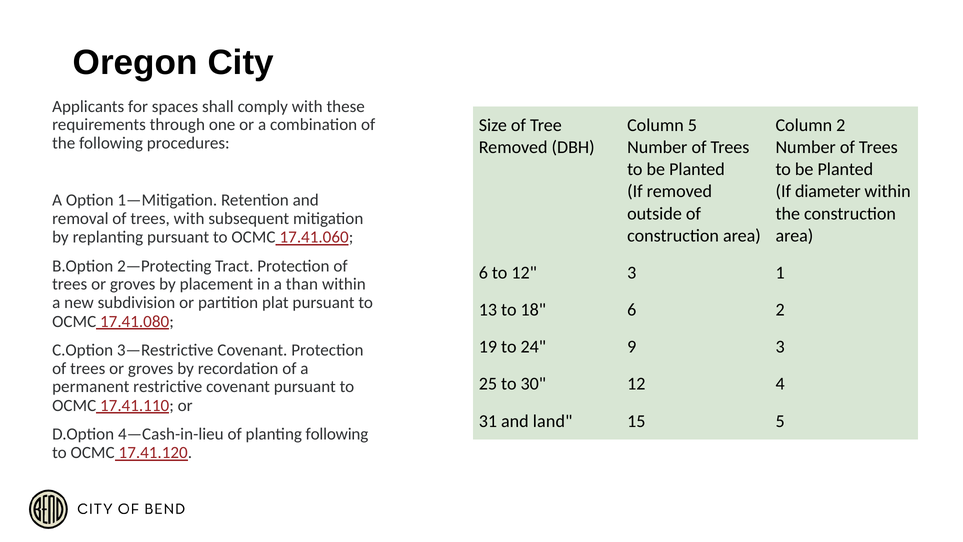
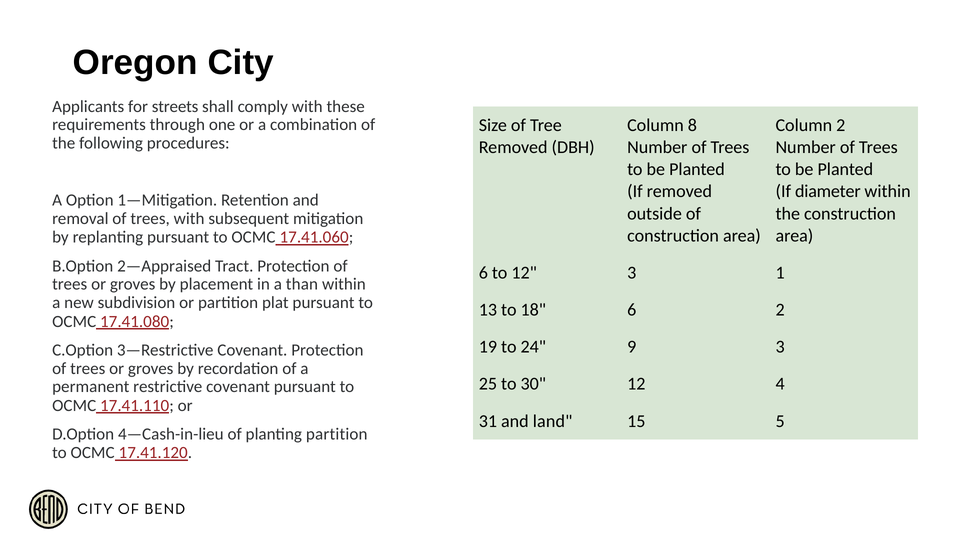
spaces: spaces -> streets
Column 5: 5 -> 8
2—Protecting: 2—Protecting -> 2—Appraised
planting following: following -> partition
